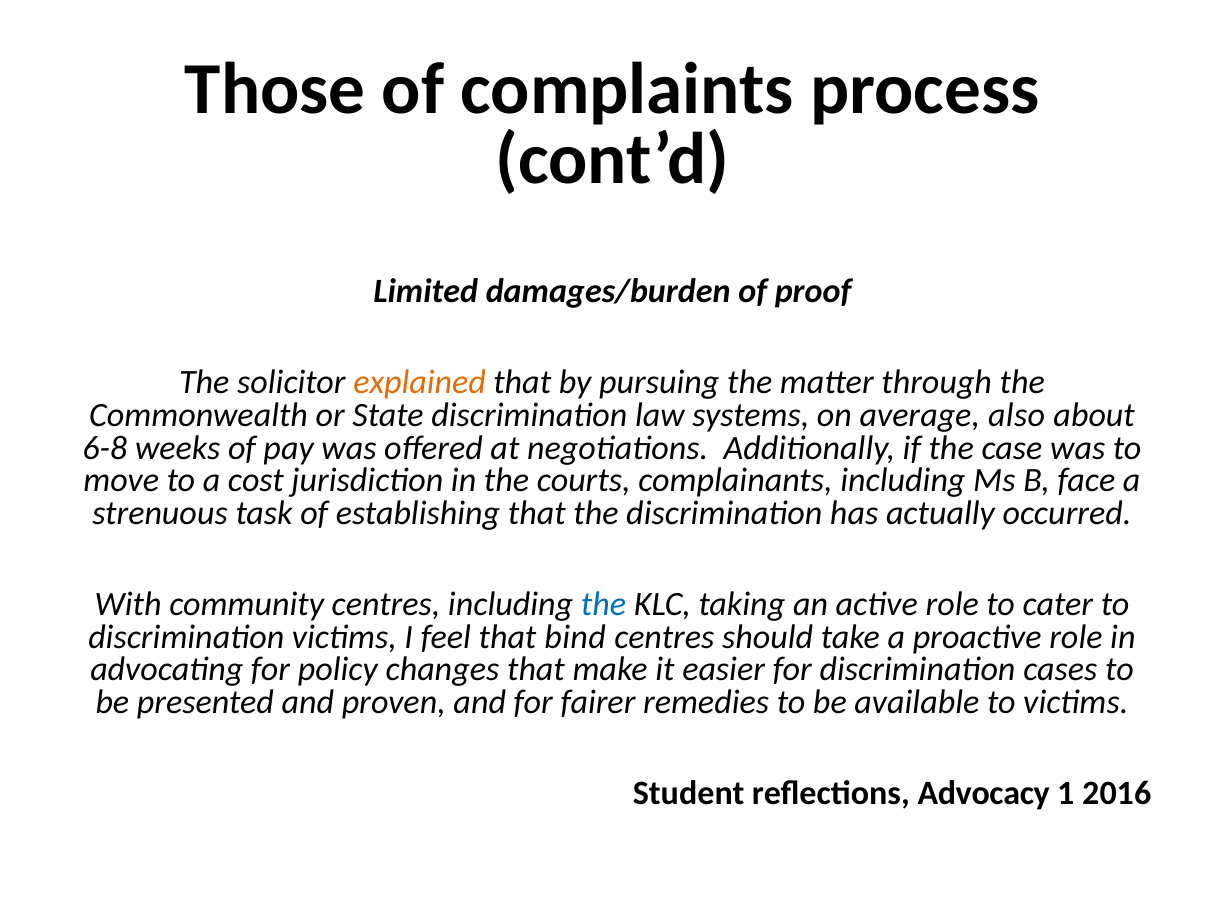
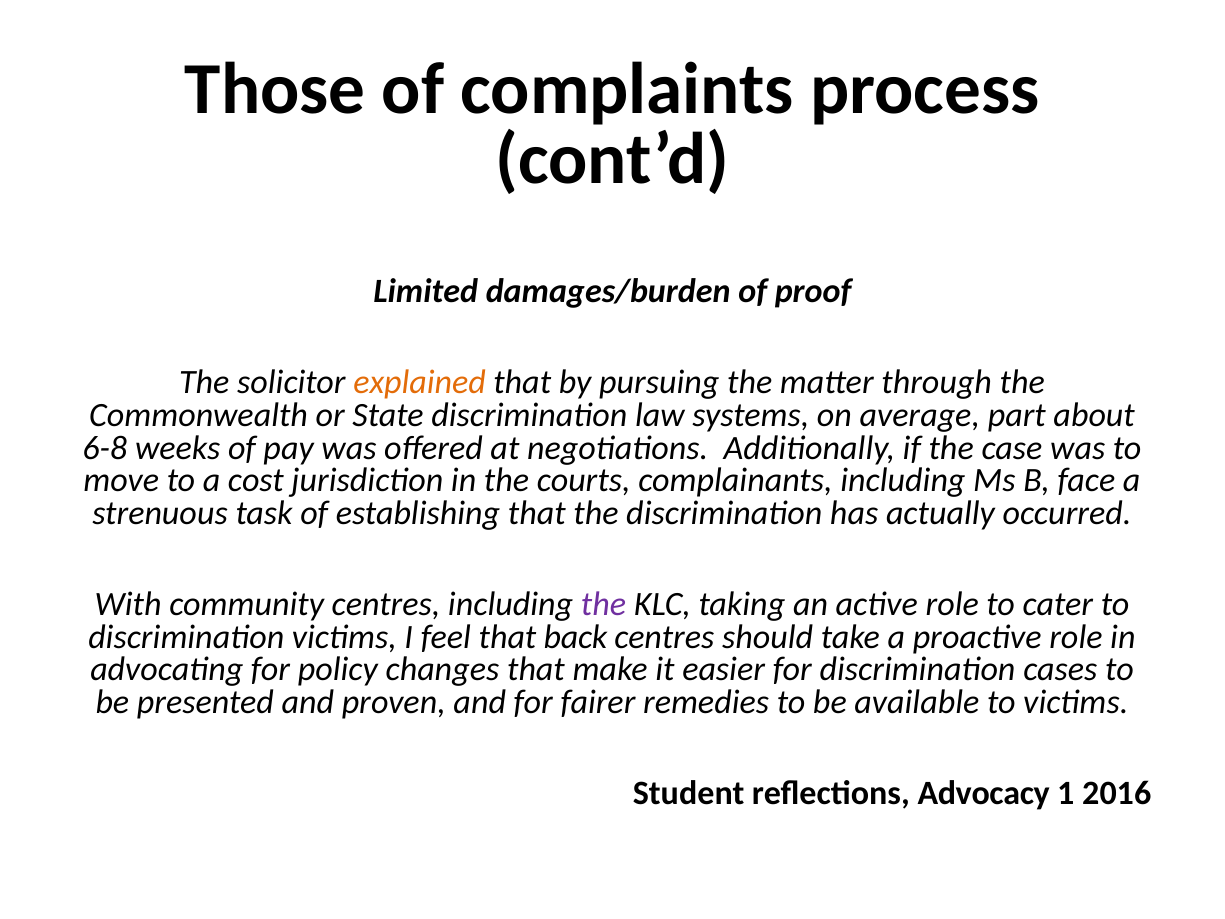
also: also -> part
the at (604, 604) colour: blue -> purple
bind: bind -> back
